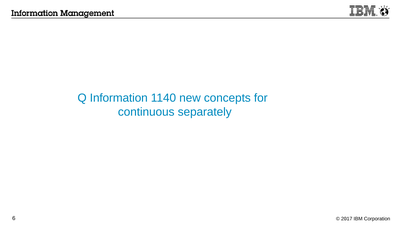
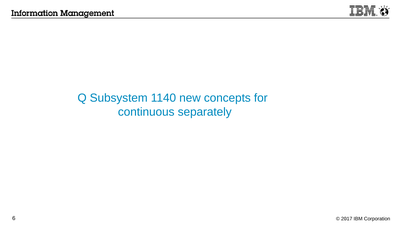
Information: Information -> Subsystem
